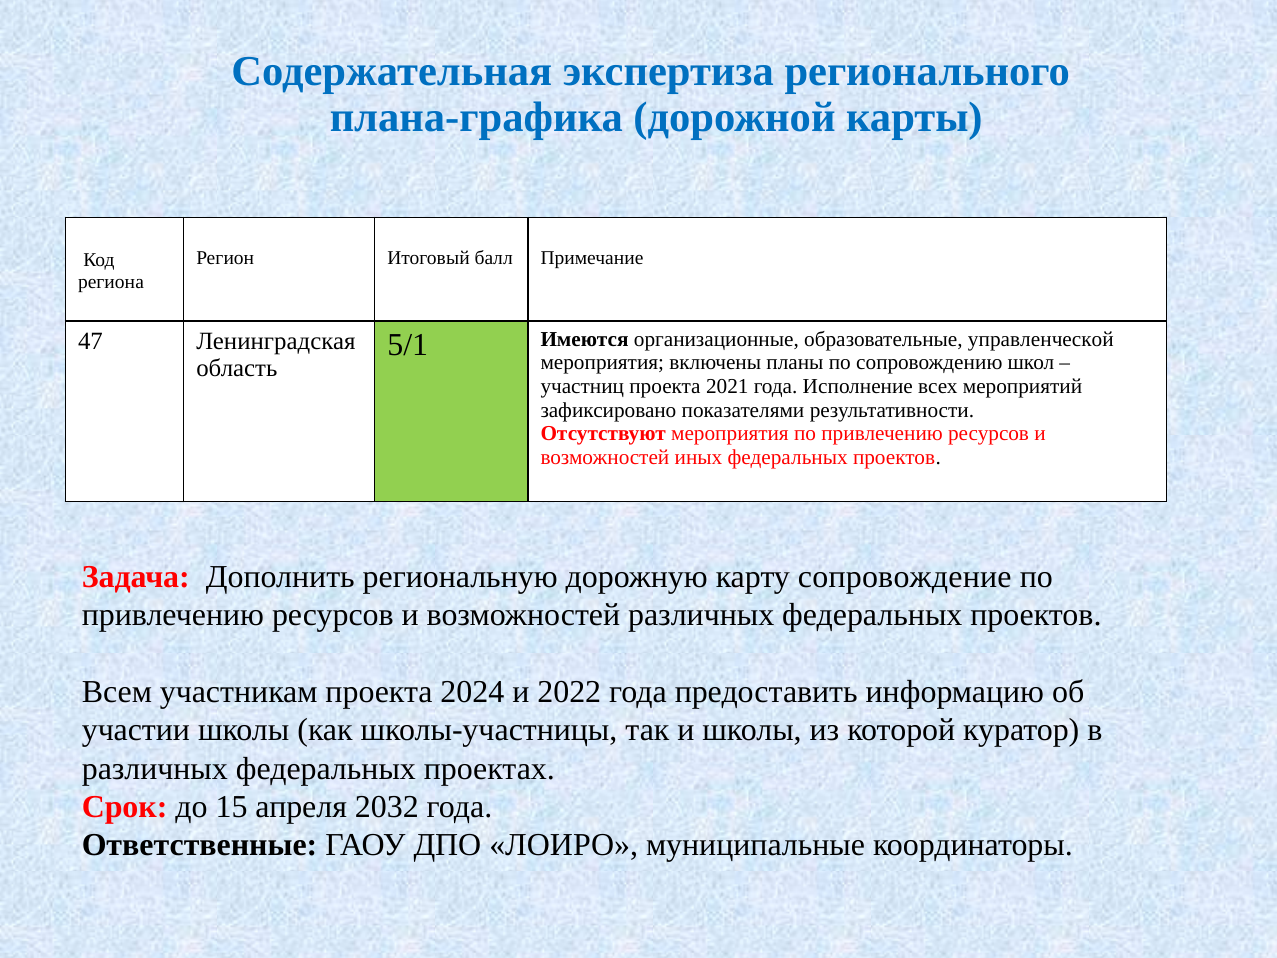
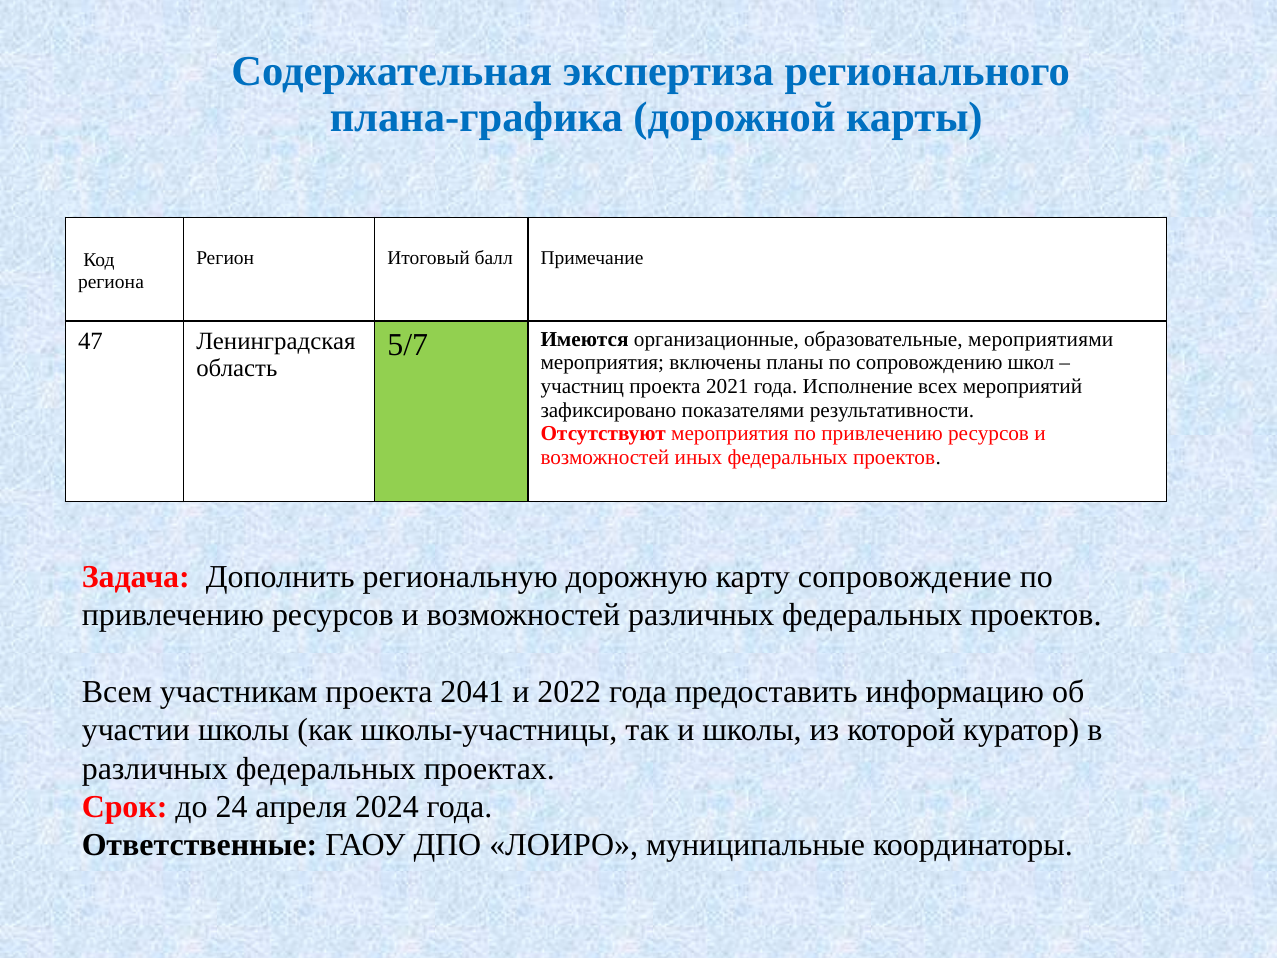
5/1: 5/1 -> 5/7
управленческой: управленческой -> мероприятиями
2024: 2024 -> 2041
15: 15 -> 24
2032: 2032 -> 2024
